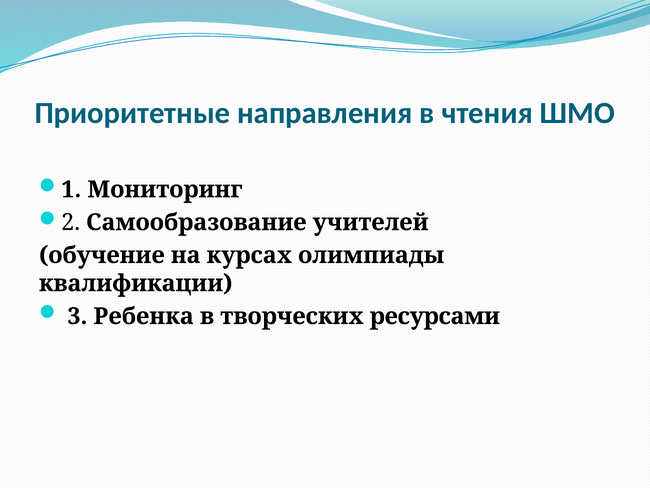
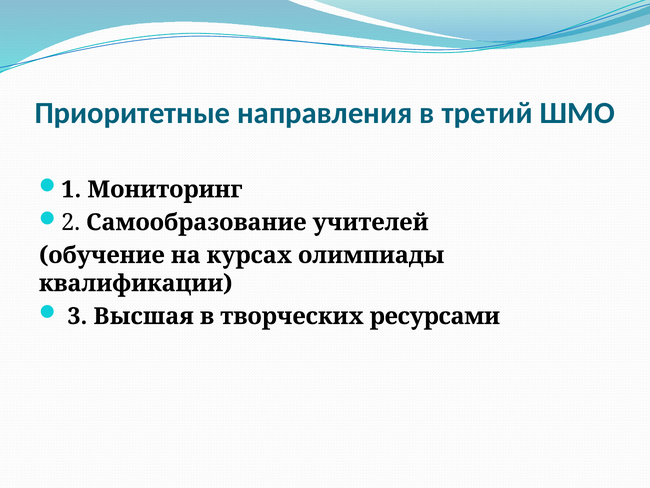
чтения: чтения -> третий
Ребенка: Ребенка -> Высшая
